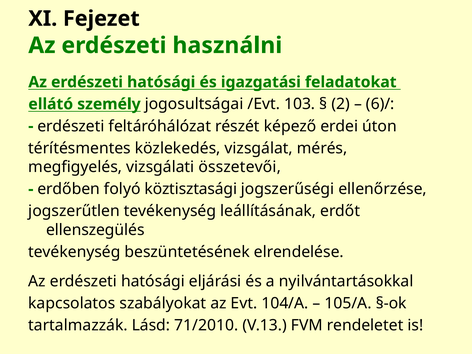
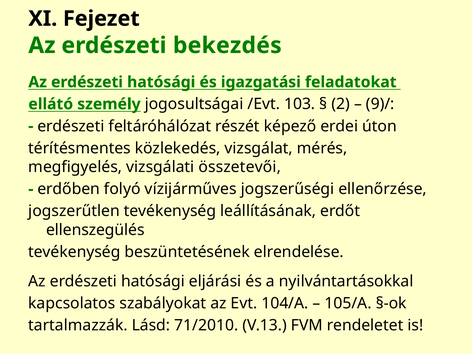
használni: használni -> bekezdés
6)/: 6)/ -> 9)/
köztisztasági: köztisztasági -> vízijárműves
